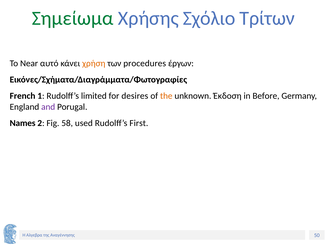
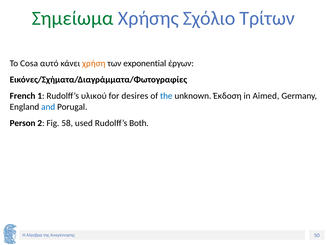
Near: Near -> Cosa
procedures: procedures -> exponential
limited: limited -> υλικού
the colour: orange -> blue
Before: Before -> Aimed
and colour: purple -> blue
Names: Names -> Person
First: First -> Both
